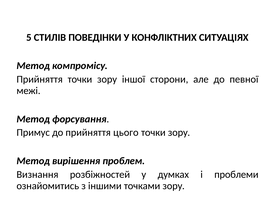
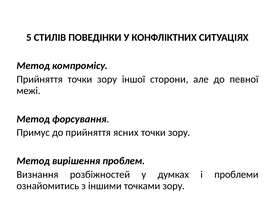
цього: цього -> ясних
